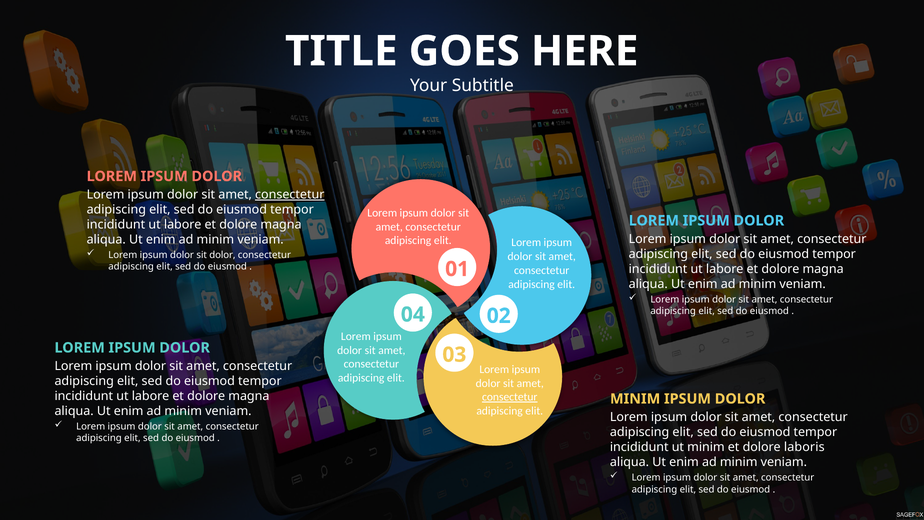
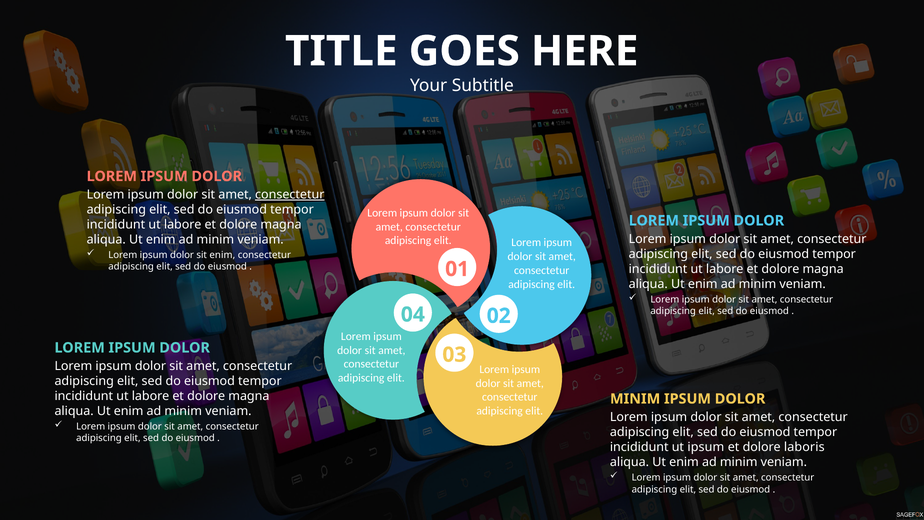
sit dolor: dolor -> enim
consectetur at (510, 397) underline: present -> none
ut minim: minim -> ipsum
